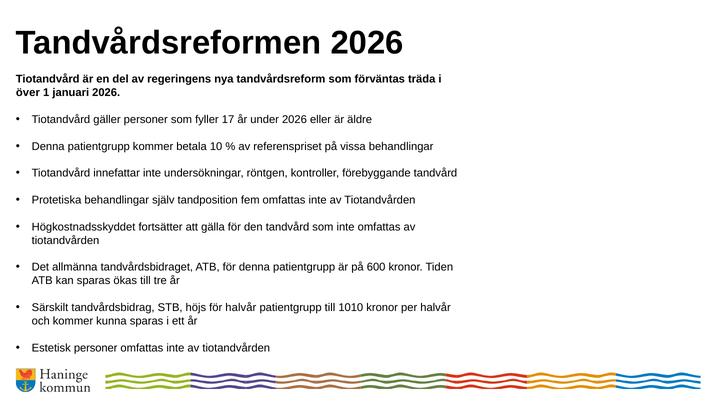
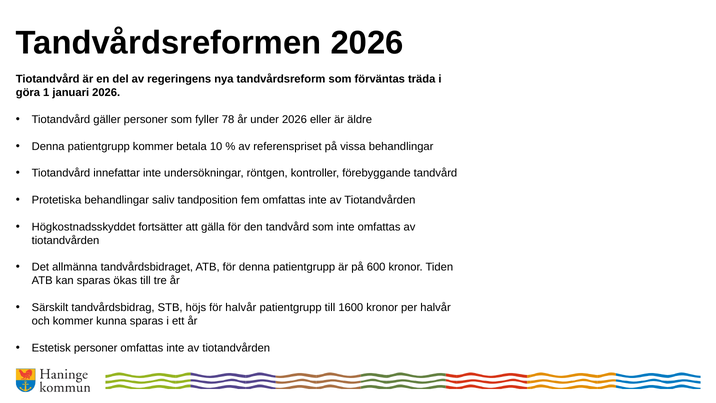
över: över -> göra
17: 17 -> 78
själv: själv -> saliv
1010: 1010 -> 1600
